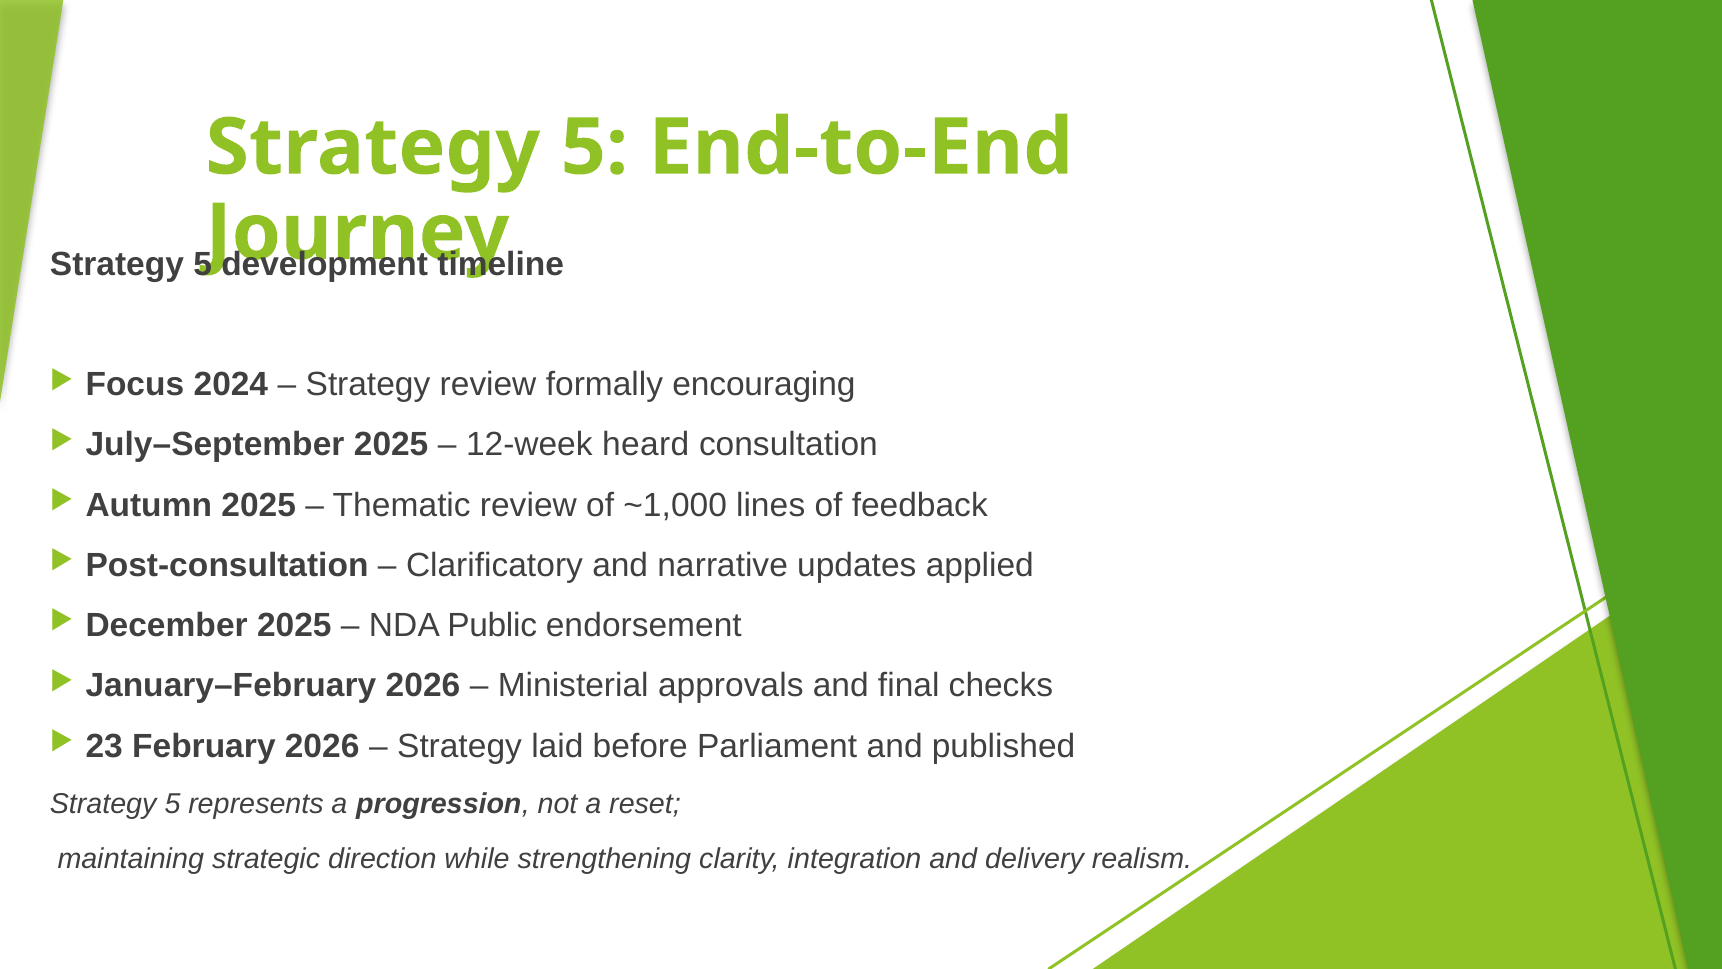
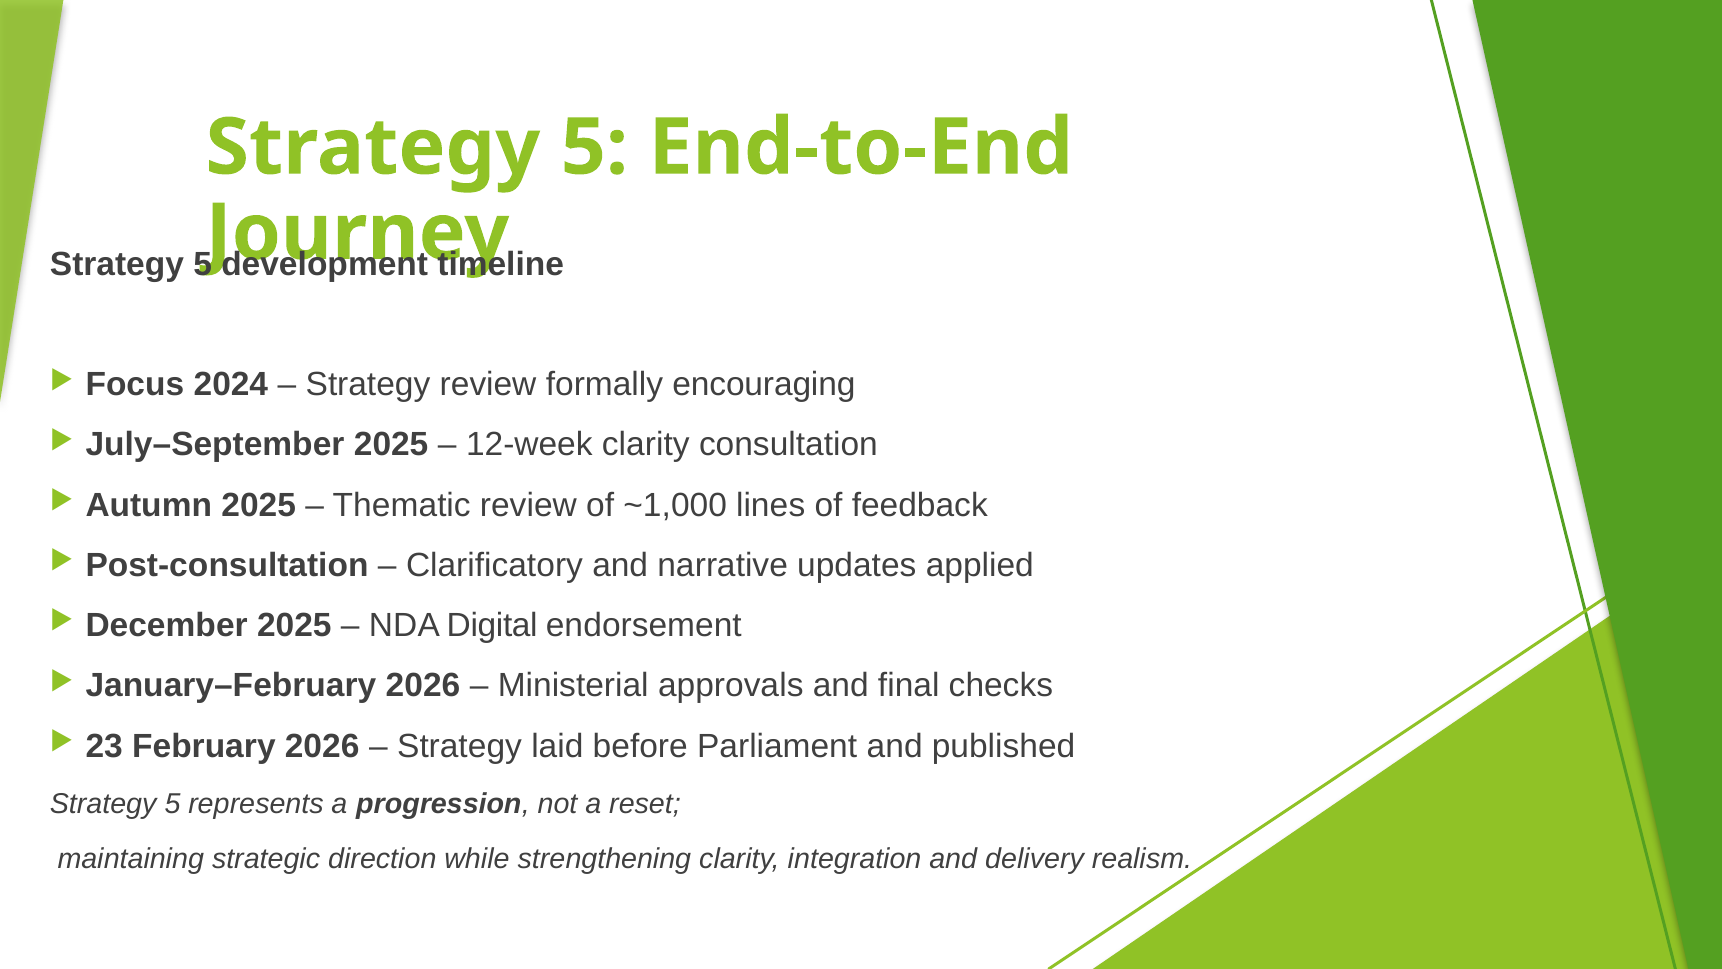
12-week heard: heard -> clarity
Public: Public -> Digital
